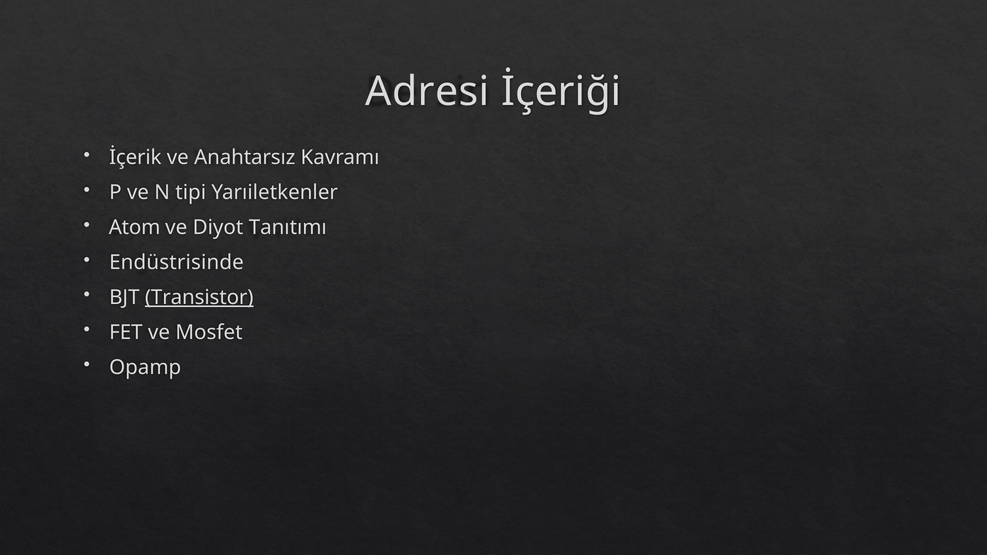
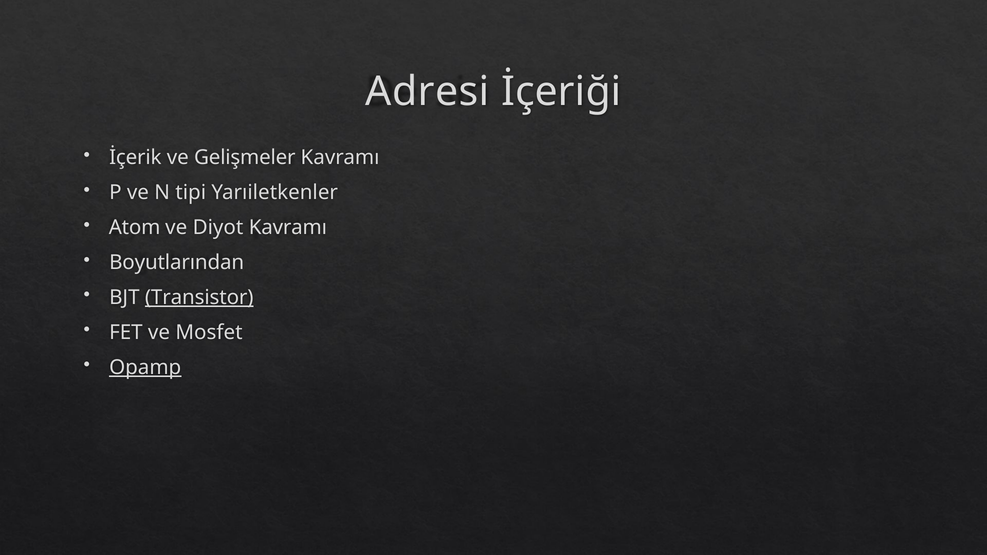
Anahtarsız: Anahtarsız -> Gelişmeler
Diyot Tanıtımı: Tanıtımı -> Kavramı
Endüstrisinde: Endüstrisinde -> Boyutlarından
Opamp underline: none -> present
